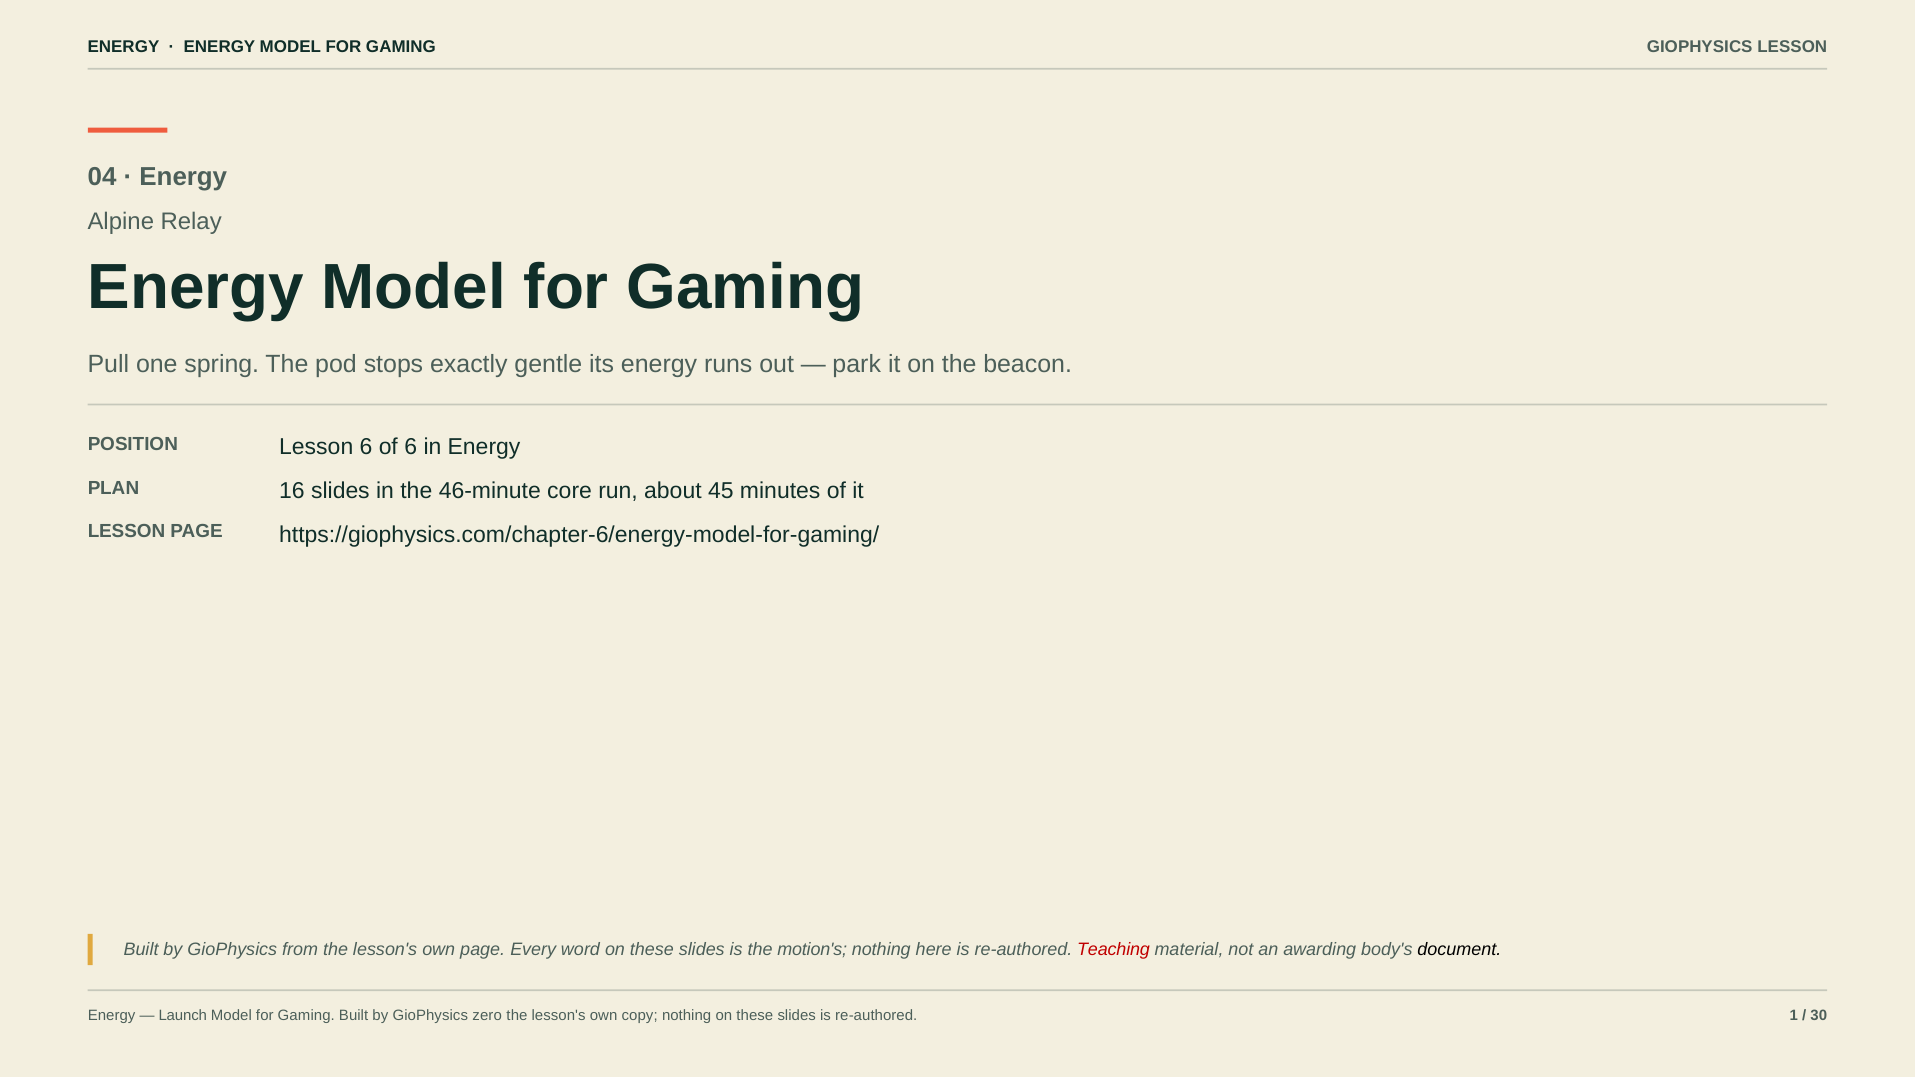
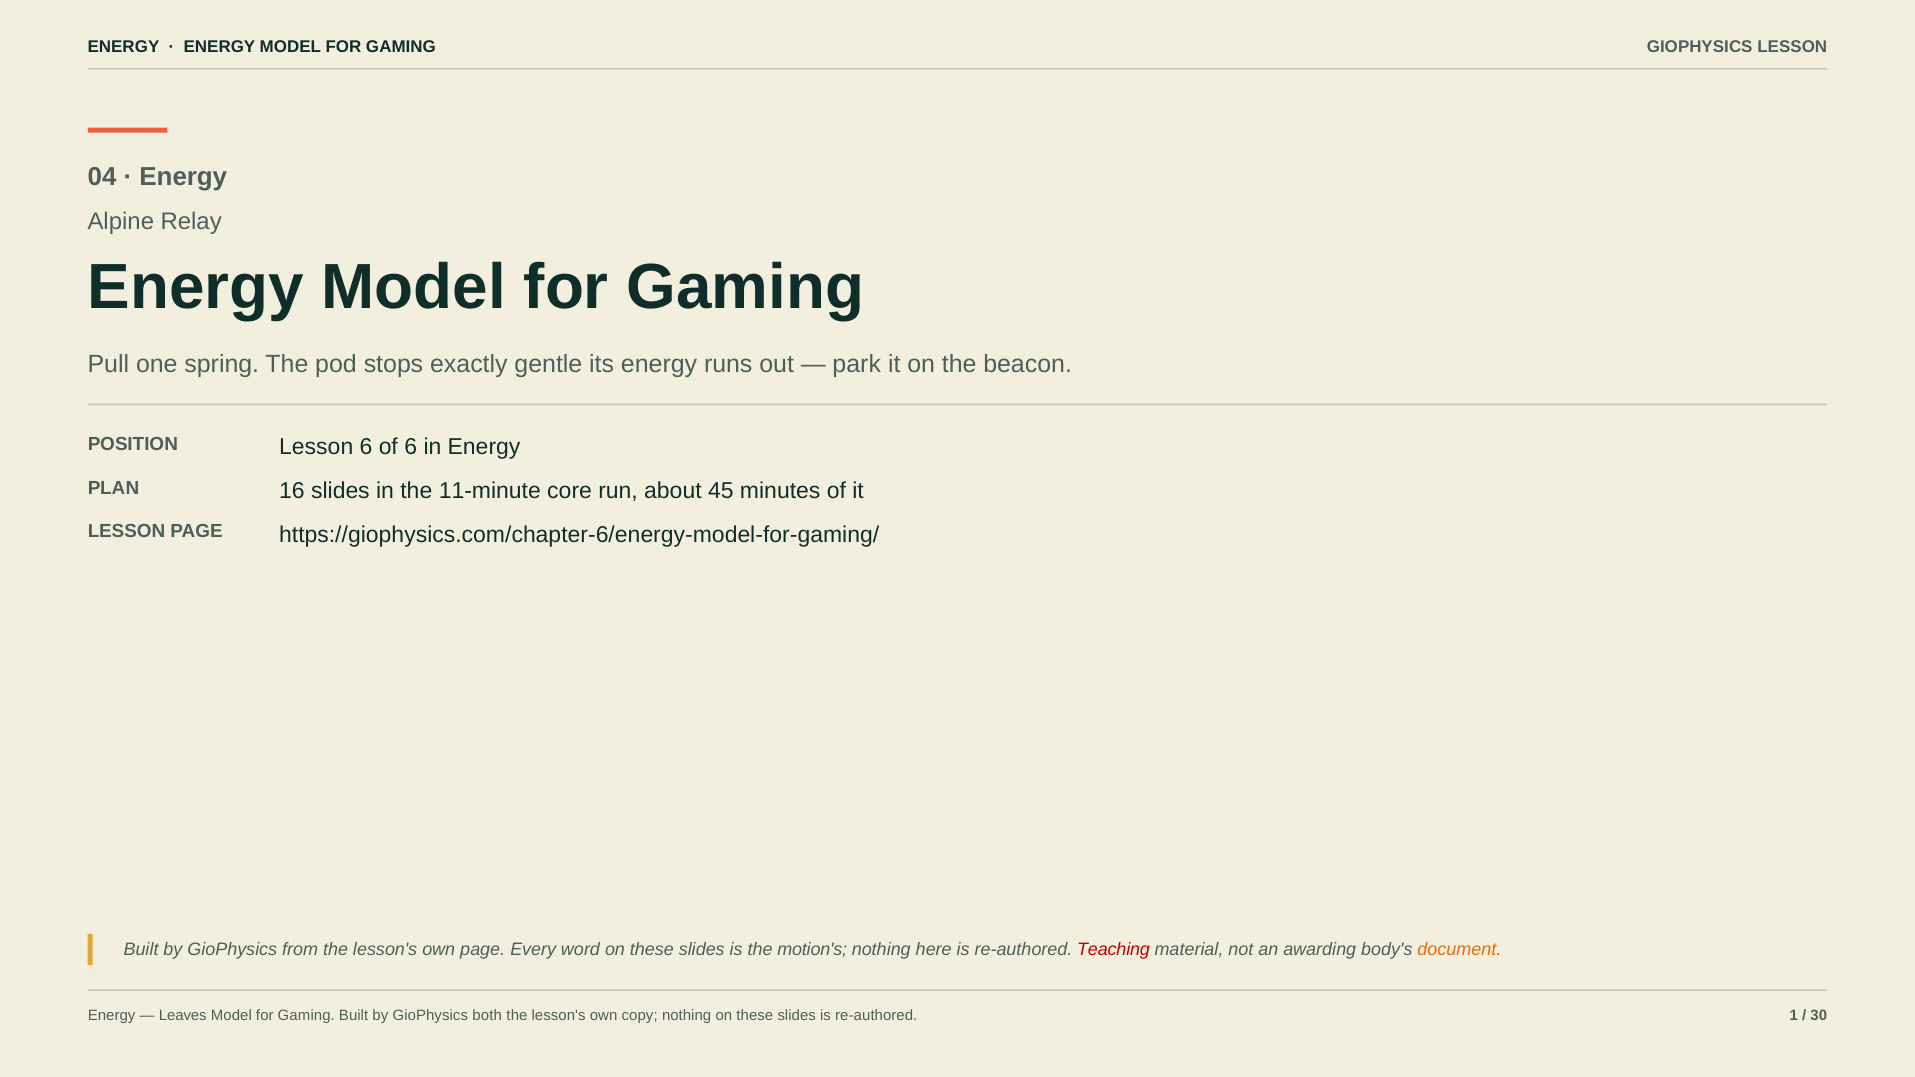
46-minute: 46-minute -> 11-minute
document colour: black -> orange
Launch: Launch -> Leaves
zero: zero -> both
